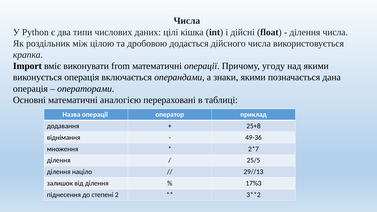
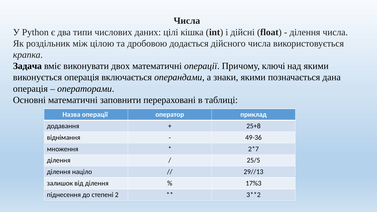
Import: Import -> Задача
from: from -> двох
угоду: угоду -> ключі
аналогією: аналогією -> заповнити
